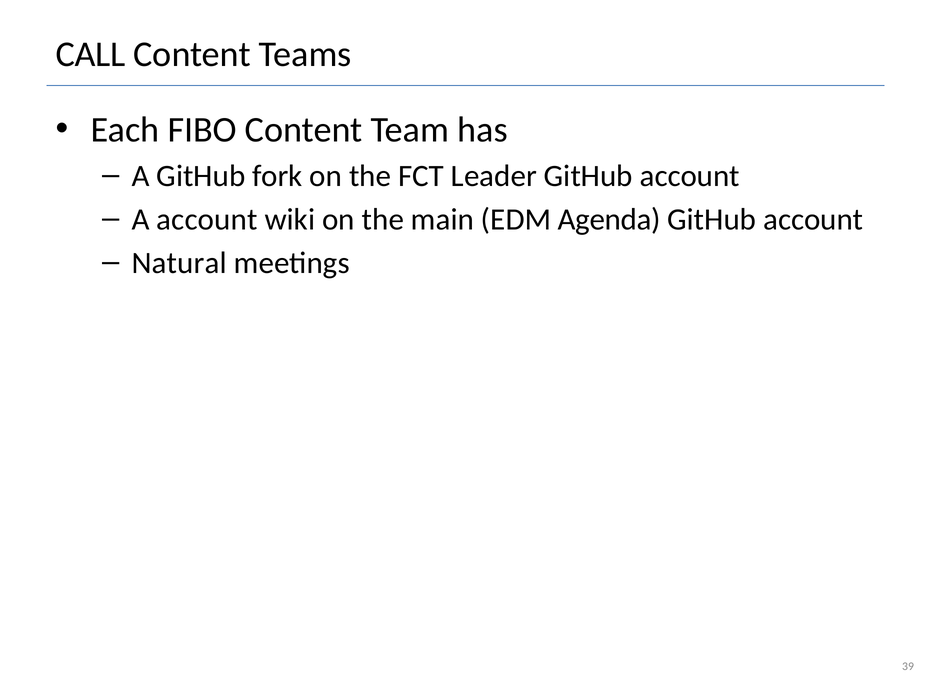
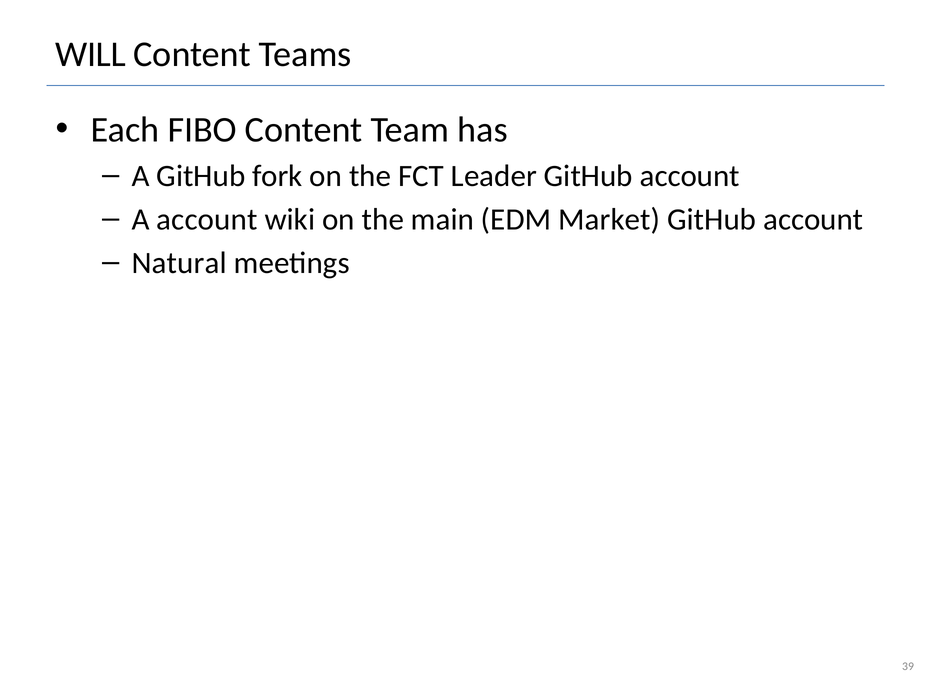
CALL: CALL -> WILL
Agenda: Agenda -> Market
